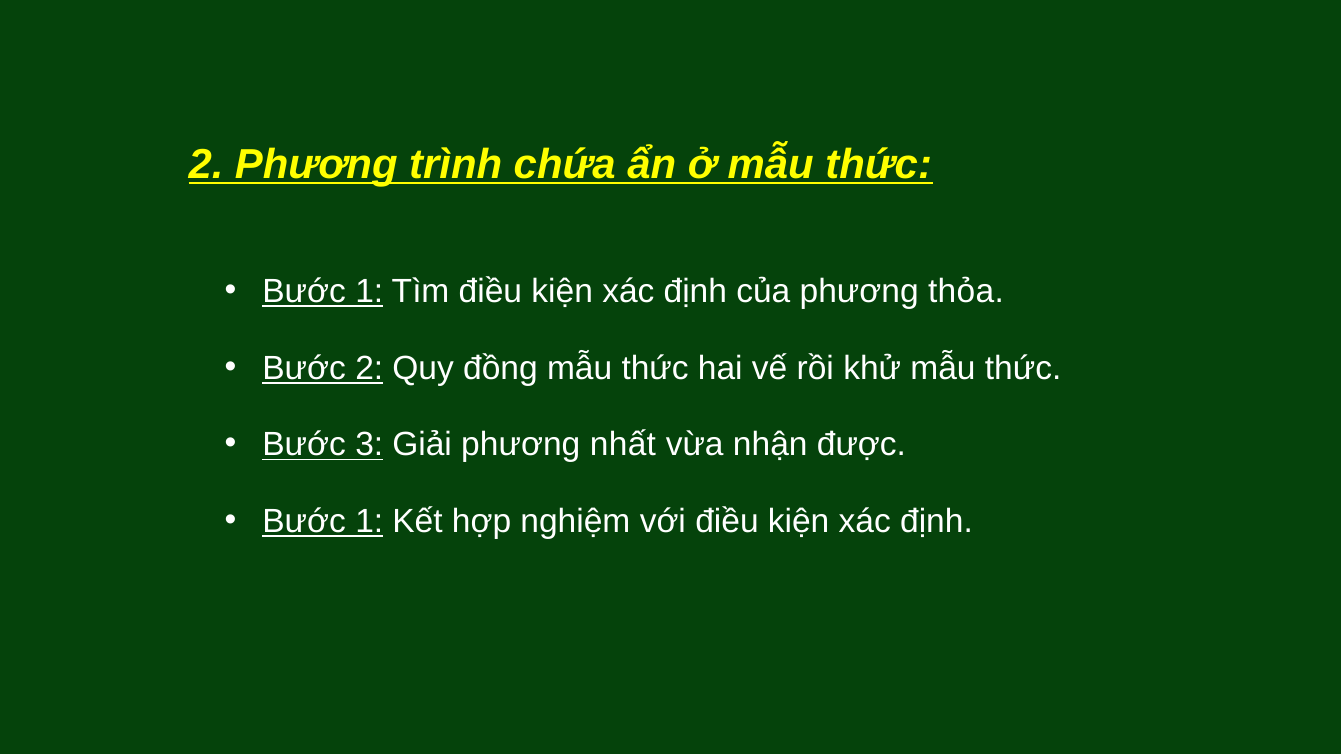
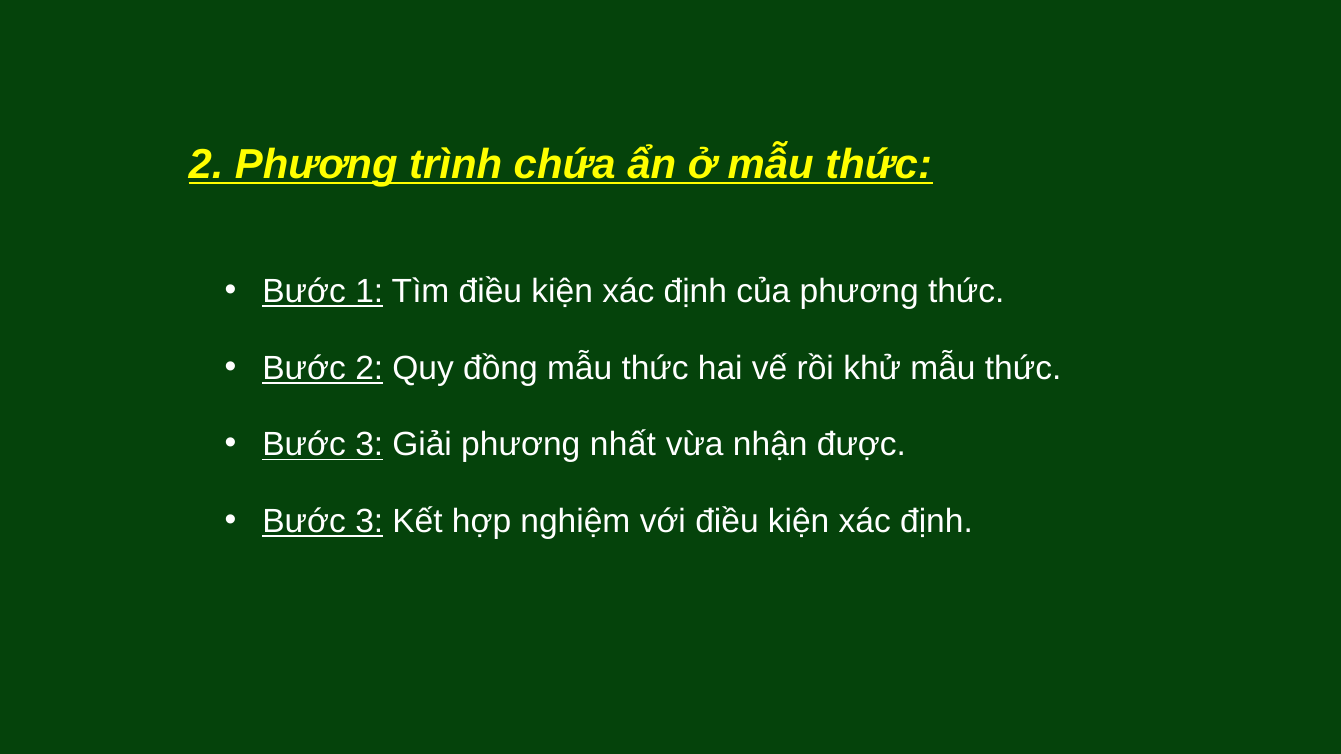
phương thỏa: thỏa -> thức
1 at (369, 522): 1 -> 3
